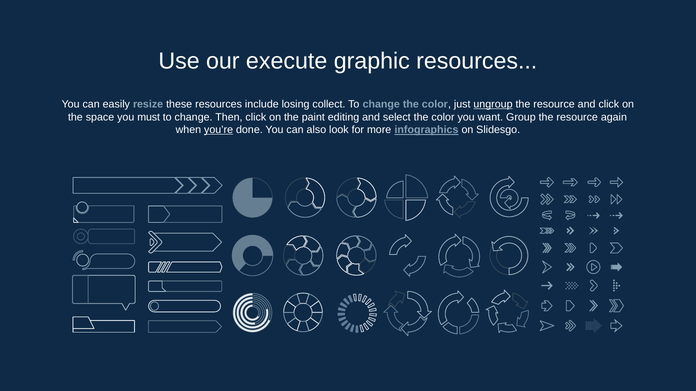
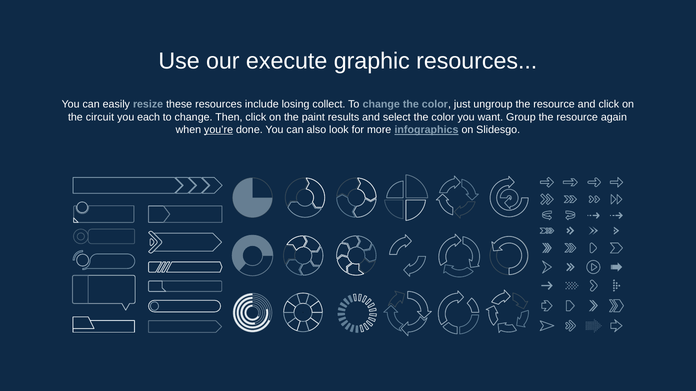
ungroup underline: present -> none
space: space -> circuit
must: must -> each
editing: editing -> results
